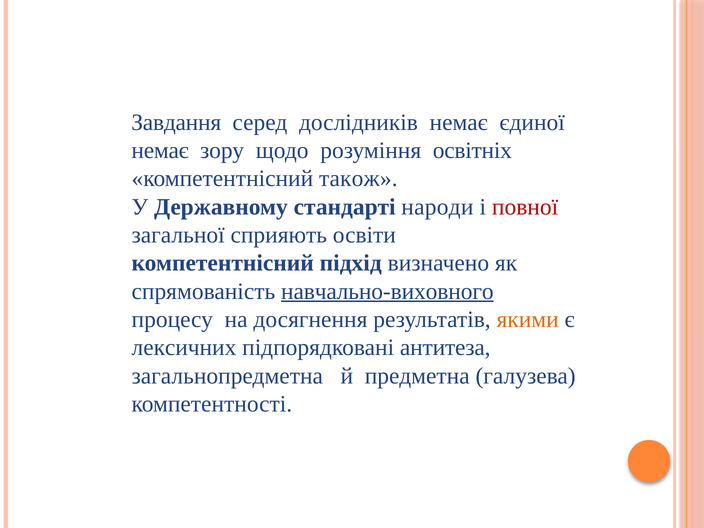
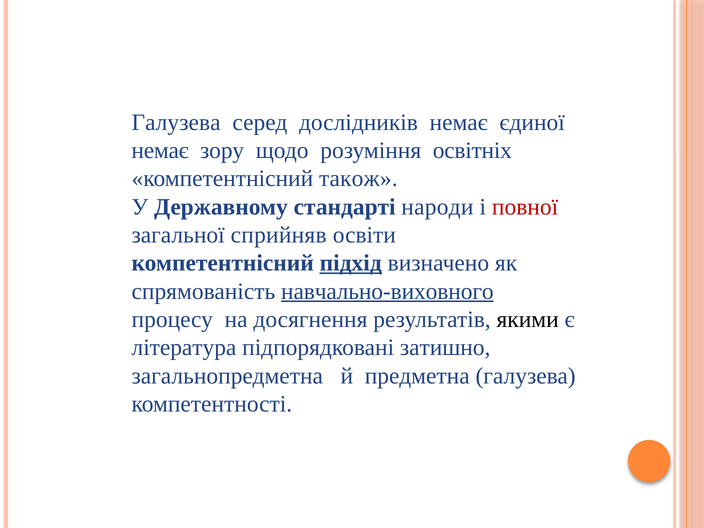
Завдання at (176, 122): Завдання -> Галузева
сприяють: сприяють -> сприйняв
підхід underline: none -> present
якими colour: orange -> black
лексичних: лексичних -> література
антитеза: антитеза -> затишно
